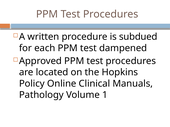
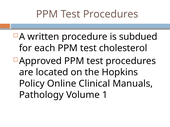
dampened: dampened -> cholesterol
